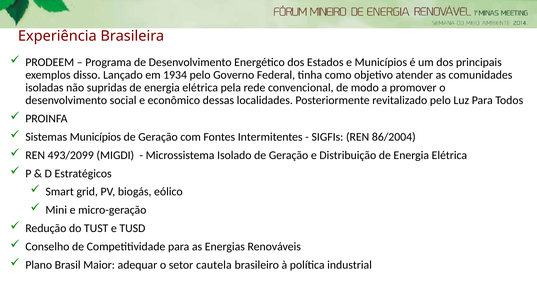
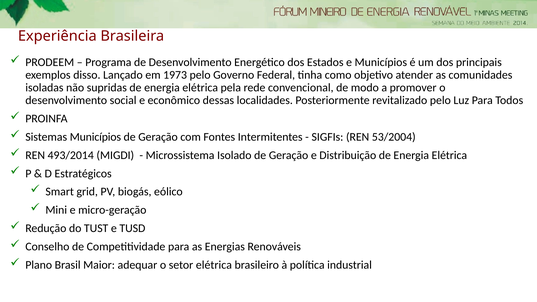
1934: 1934 -> 1973
86/2004: 86/2004 -> 53/2004
493/2099: 493/2099 -> 493/2014
setor cautela: cautela -> elétrica
